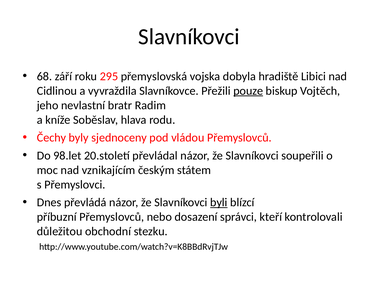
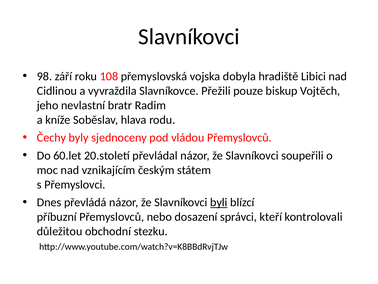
68: 68 -> 98
295: 295 -> 108
pouze underline: present -> none
98.let: 98.let -> 60.let
